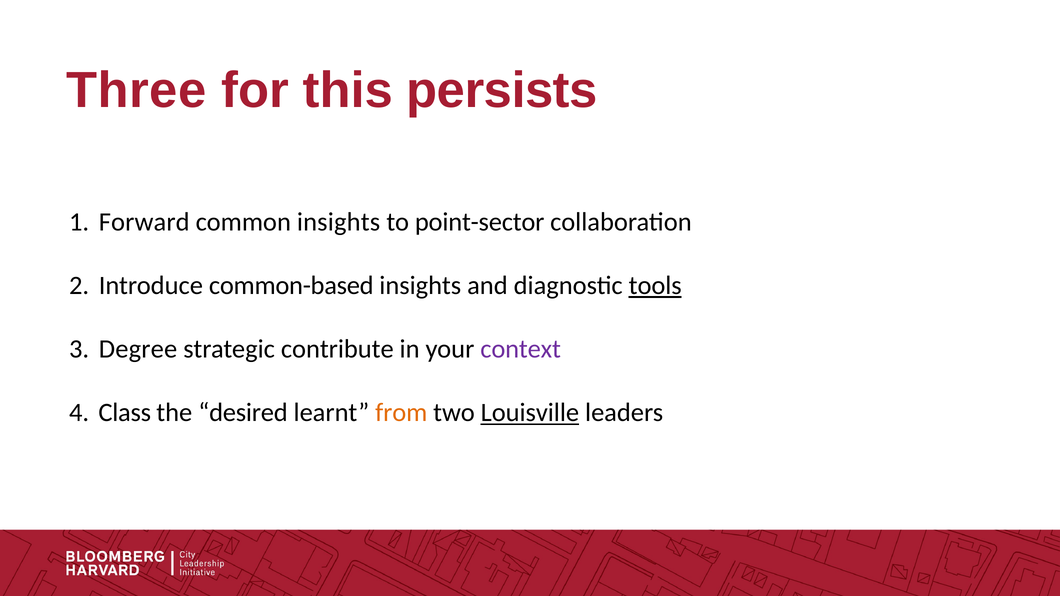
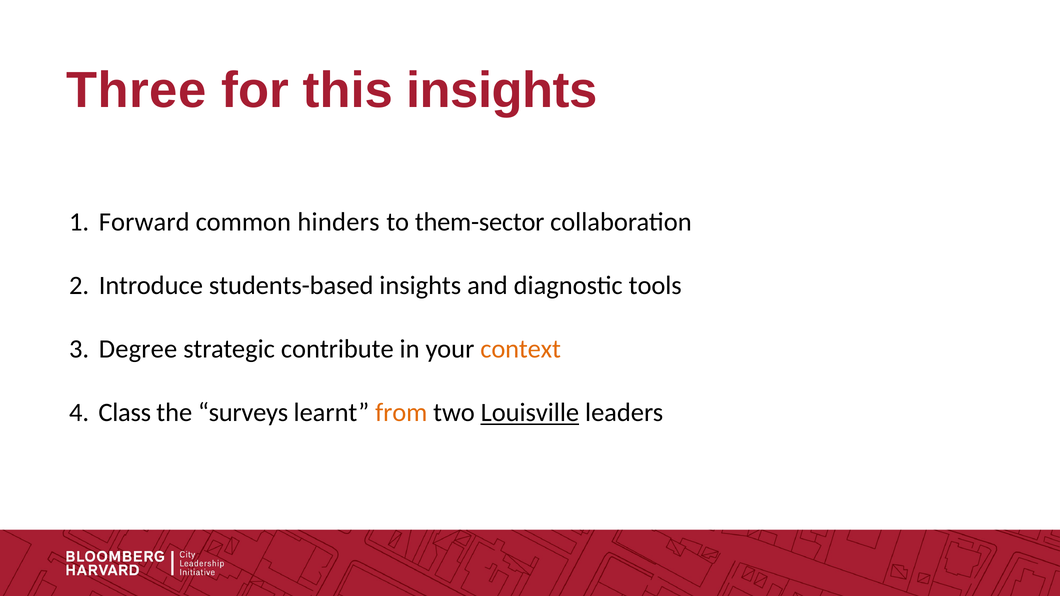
this persists: persists -> insights
common insights: insights -> hinders
point-sector: point-sector -> them-sector
common-based: common-based -> students-based
tools underline: present -> none
context colour: purple -> orange
desired: desired -> surveys
